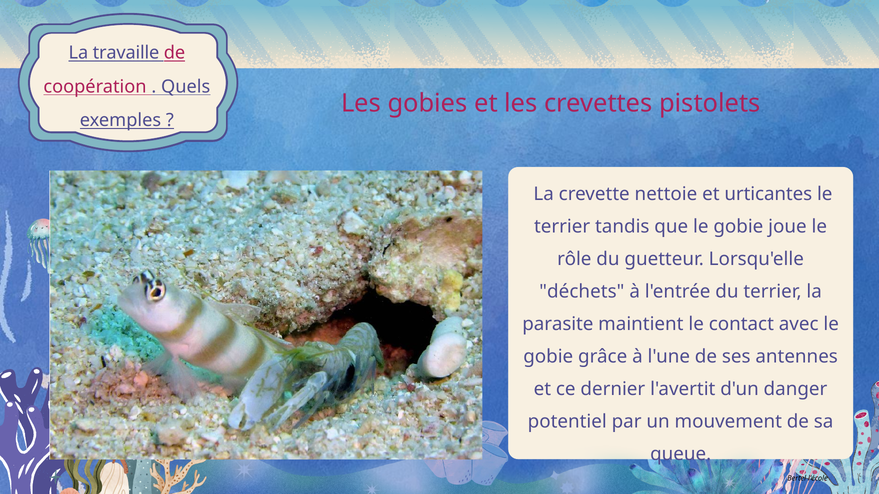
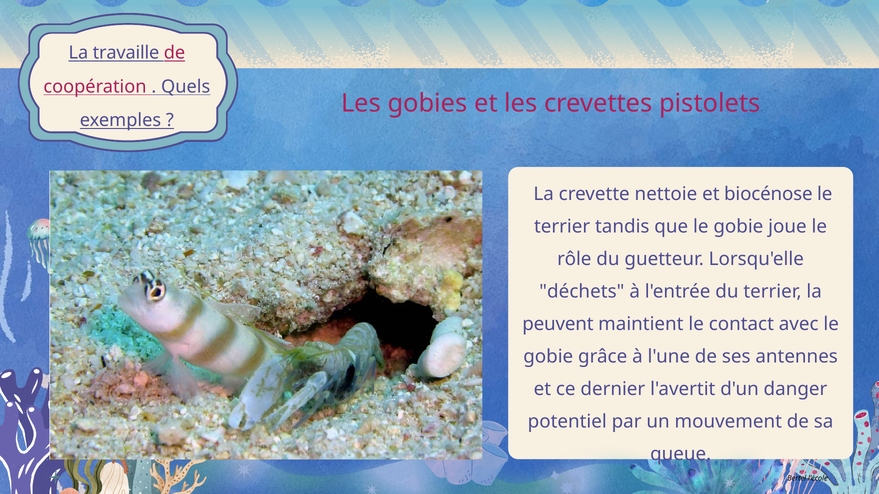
urticantes: urticantes -> biocénose
parasite: parasite -> peuvent
